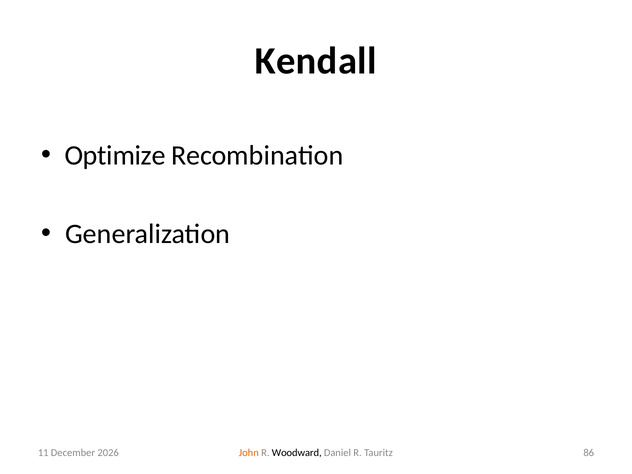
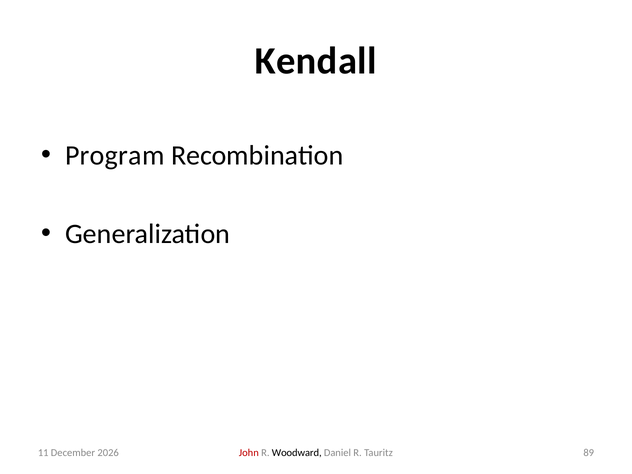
Optimize: Optimize -> Program
John colour: orange -> red
86: 86 -> 89
